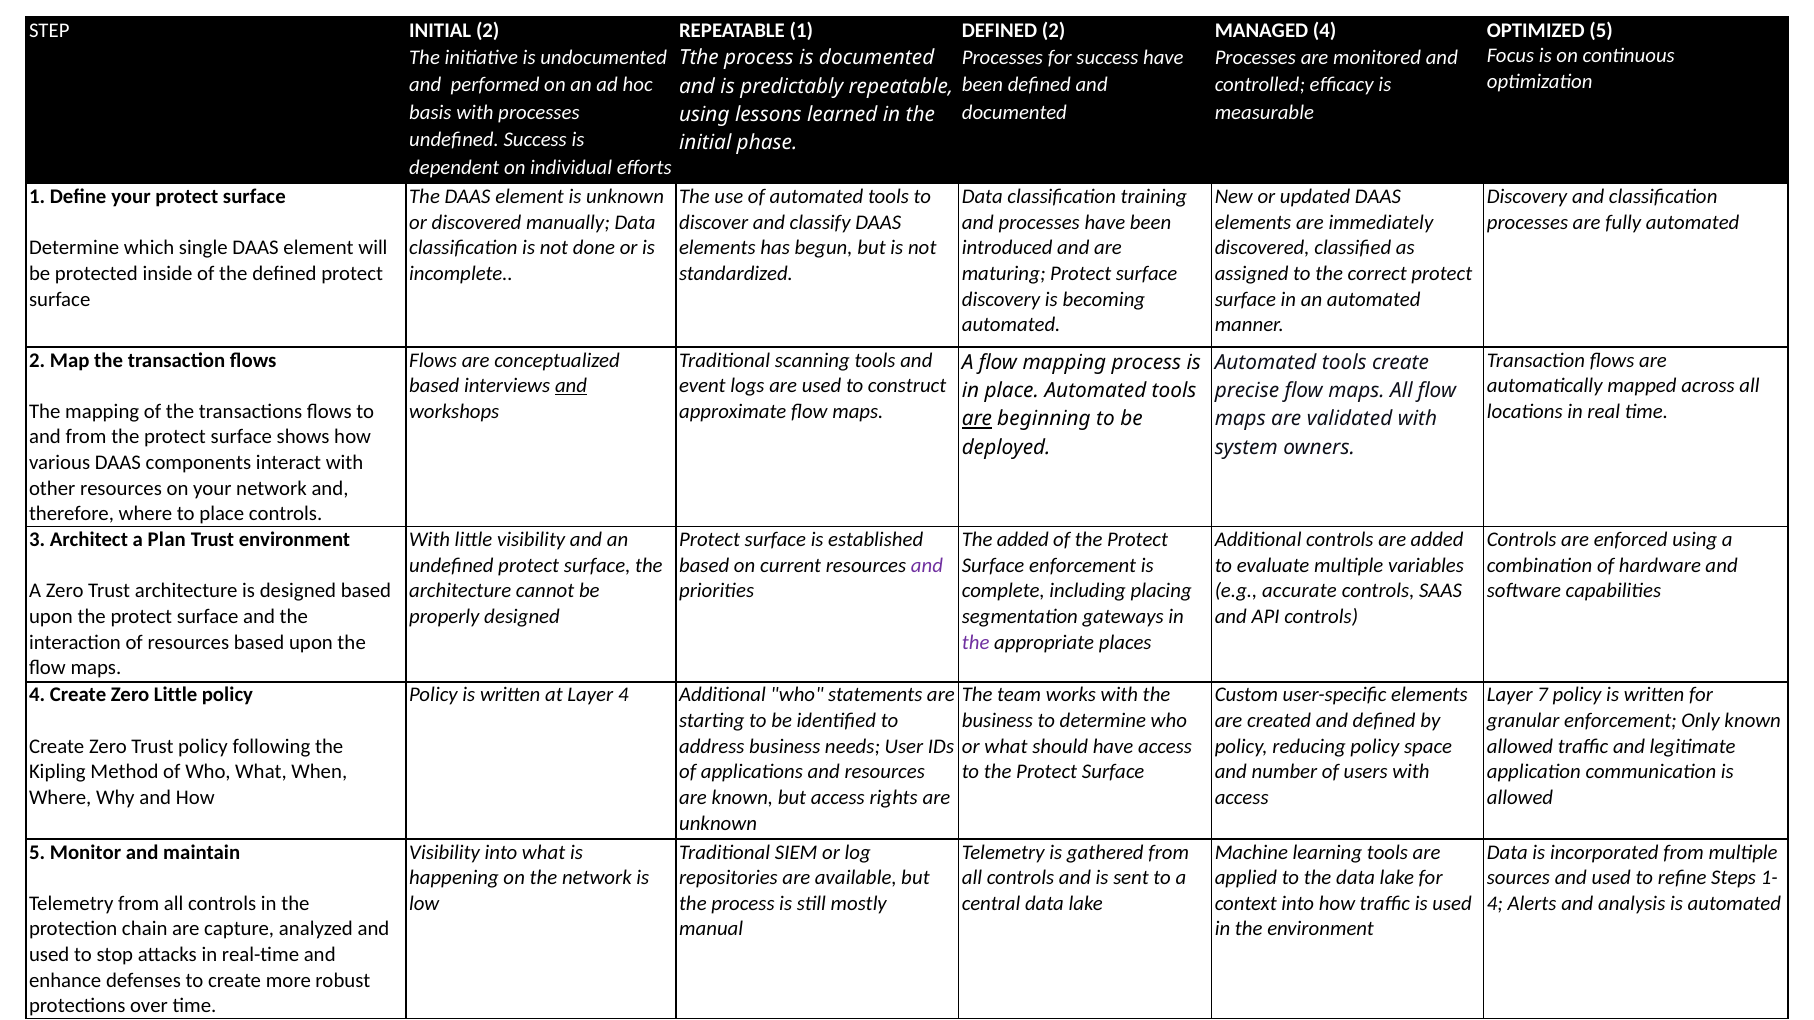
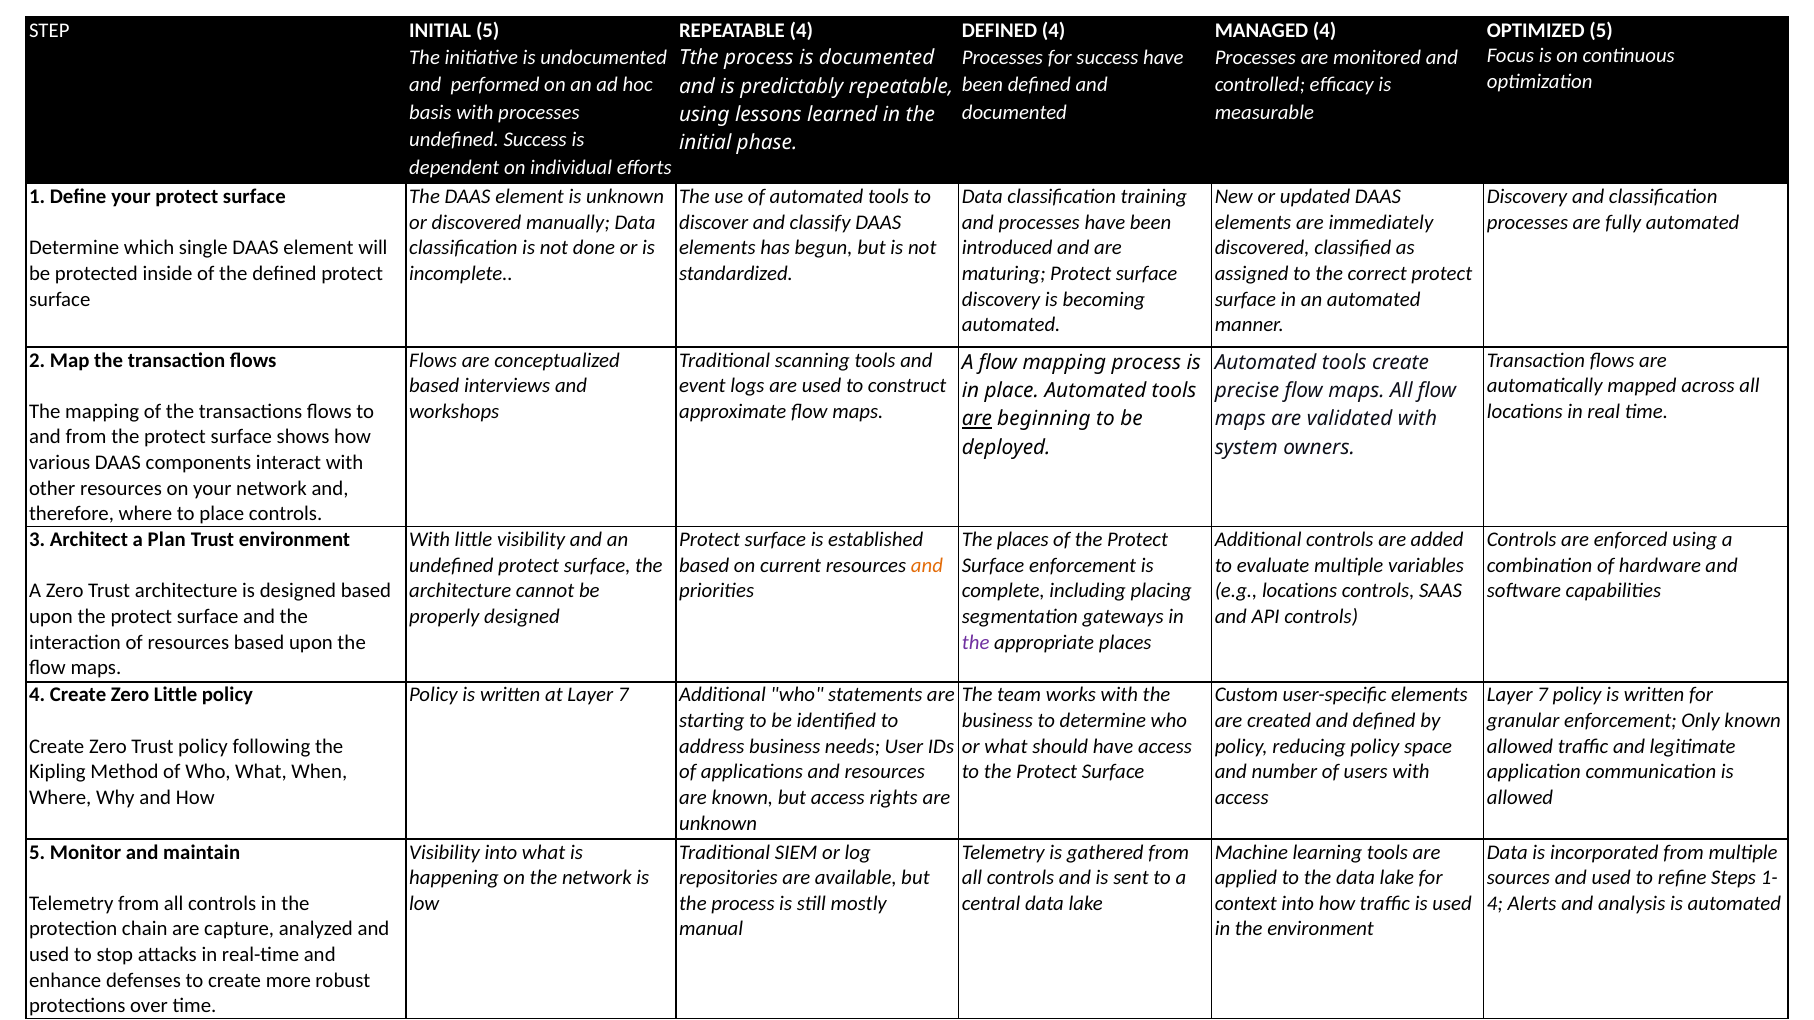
INITIAL 2: 2 -> 5
REPEATABLE 1: 1 -> 4
DEFINED 2: 2 -> 4
and at (571, 386) underline: present -> none
The added: added -> places
and at (927, 566) colour: purple -> orange
e.g accurate: accurate -> locations
at Layer 4: 4 -> 7
